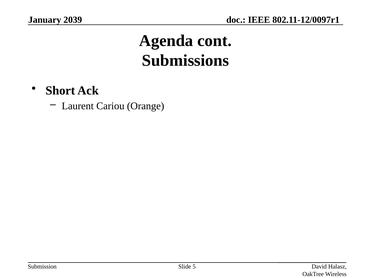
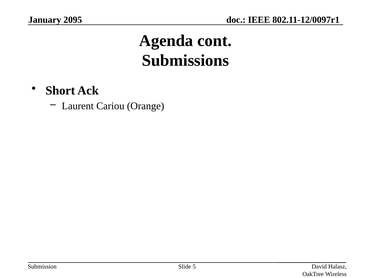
2039: 2039 -> 2095
